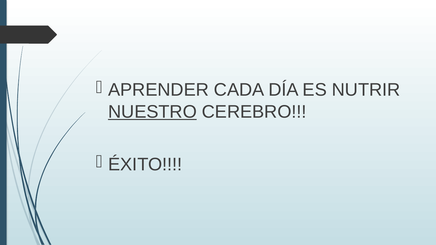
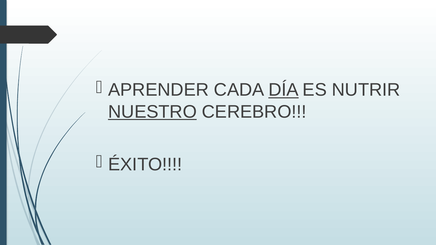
DÍA underline: none -> present
